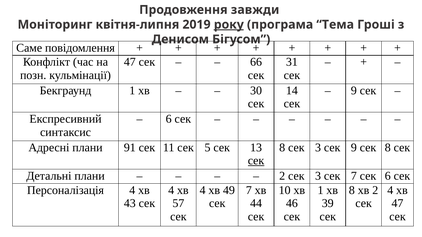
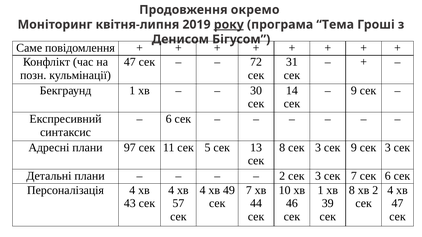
завжди: завжди -> окремо
66: 66 -> 72
91: 91 -> 97
9 сек 8: 8 -> 3
сек at (256, 161) underline: present -> none
